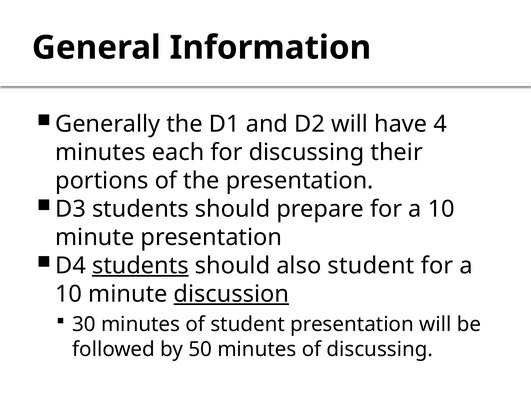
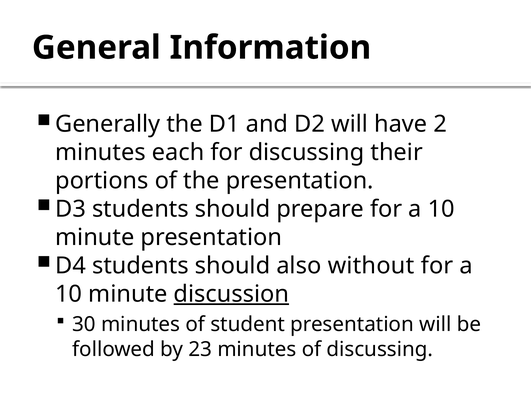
4: 4 -> 2
students at (140, 266) underline: present -> none
also student: student -> without
50: 50 -> 23
